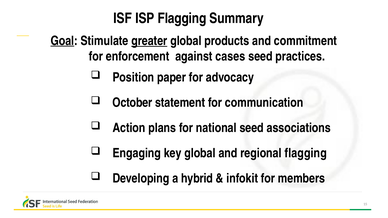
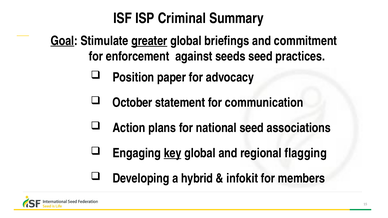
ISP Flagging: Flagging -> Criminal
products: products -> briefings
cases: cases -> seeds
key underline: none -> present
